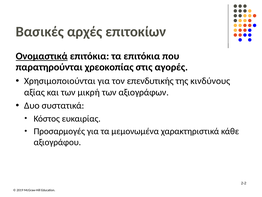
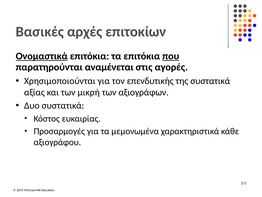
που underline: none -> present
χρεοκοπίας: χρεοκοπίας -> αναμένεται
της κινδύνους: κινδύνους -> συστατικά
